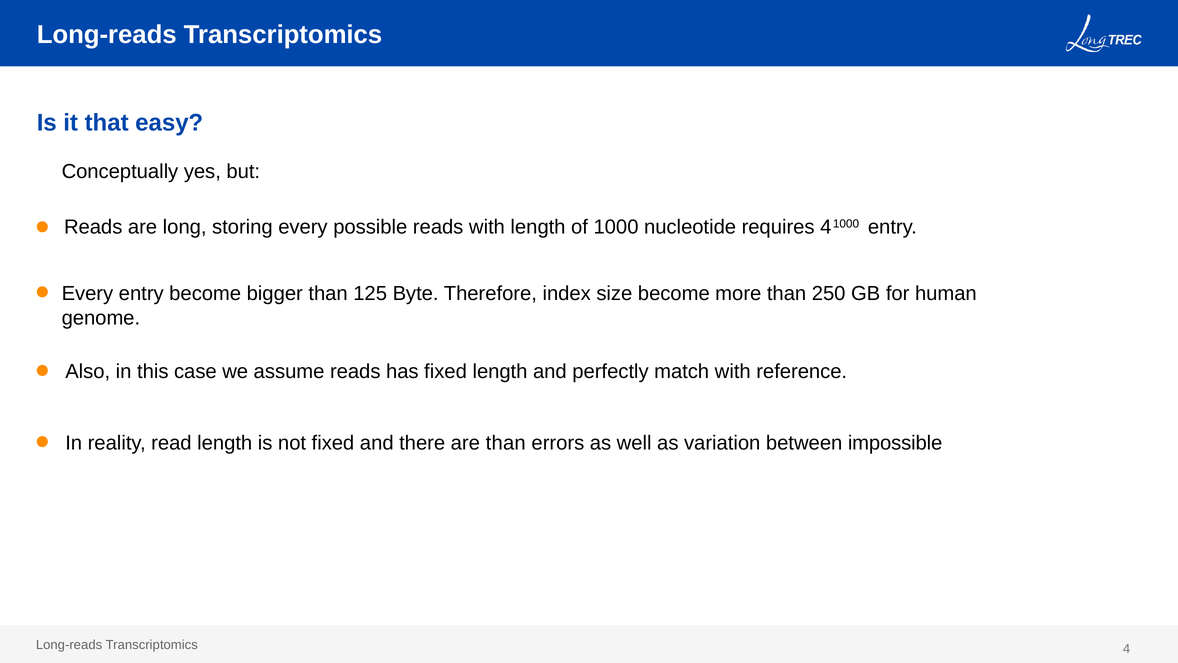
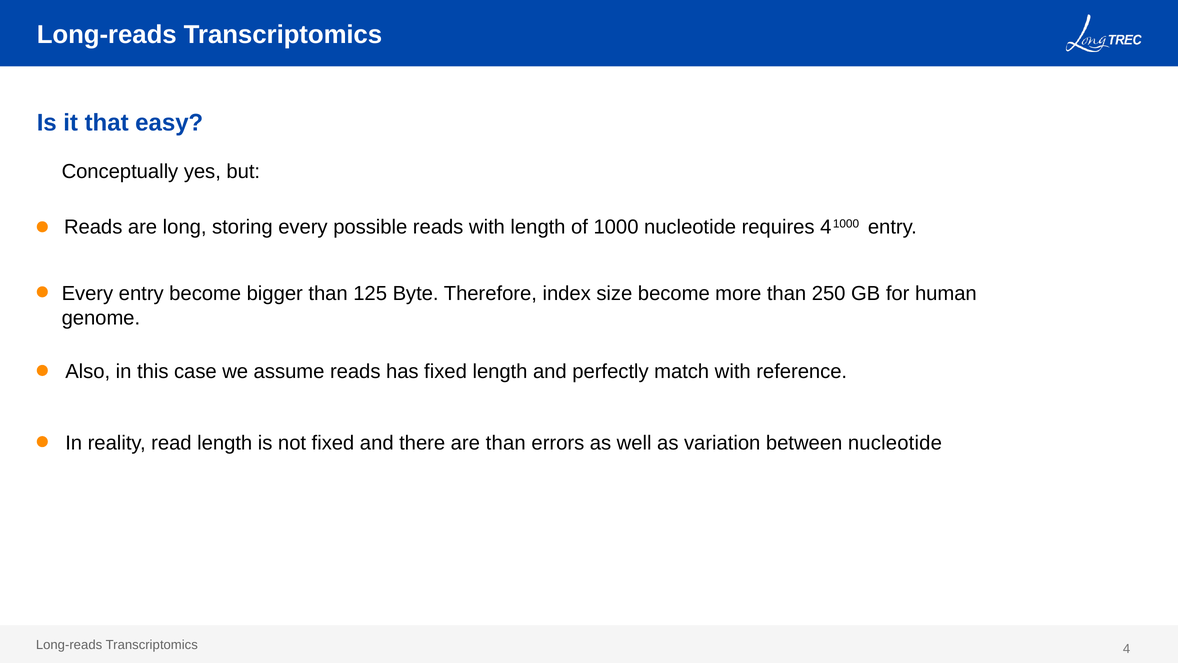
between impossible: impossible -> nucleotide
